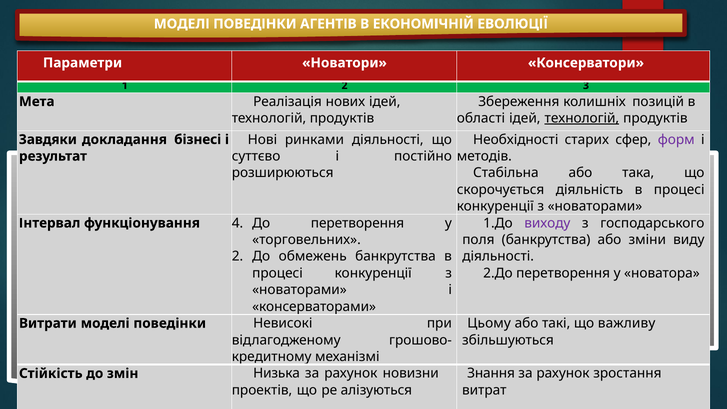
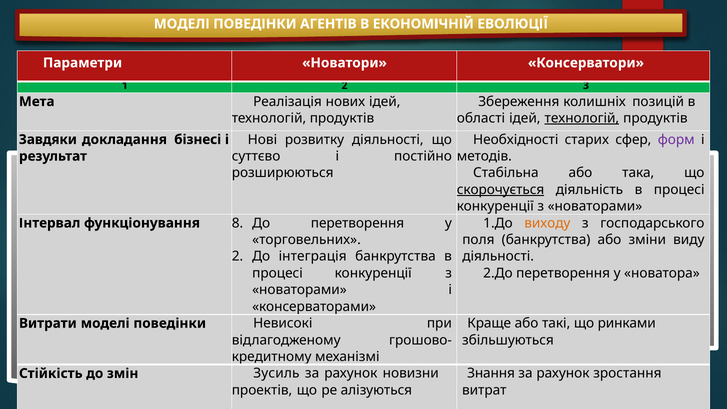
ринками: ринками -> розвитку
скорочується underline: none -> present
виходу colour: purple -> orange
4: 4 -> 8
обмежень: обмежень -> інтеграція
Цьому: Цьому -> Краще
важливу: важливу -> ринками
Низька: Низька -> Зусиль
